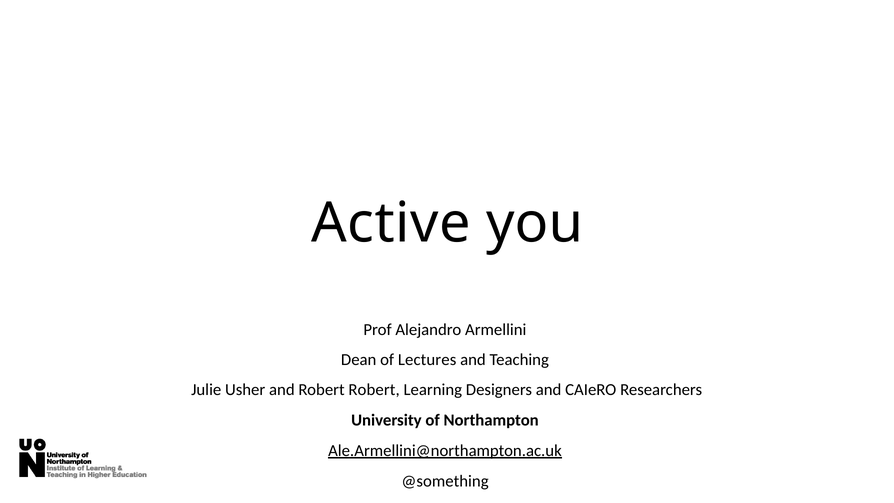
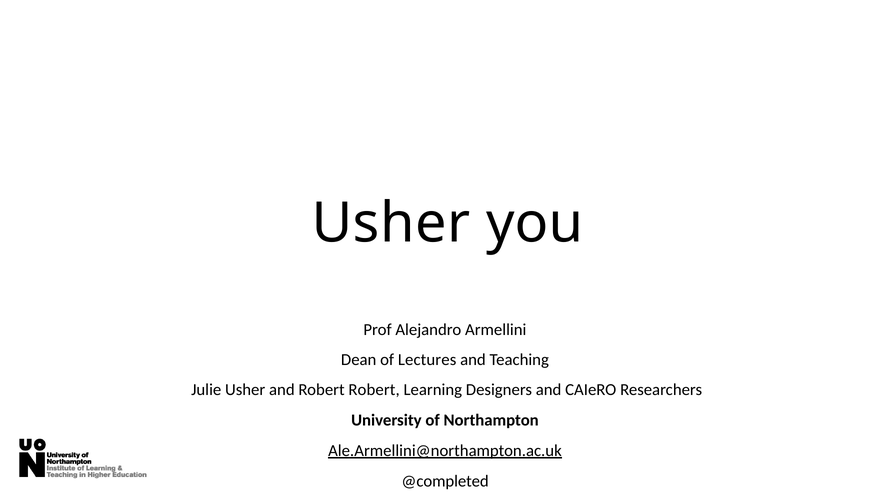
Active at (391, 223): Active -> Usher
@something: @something -> @completed
